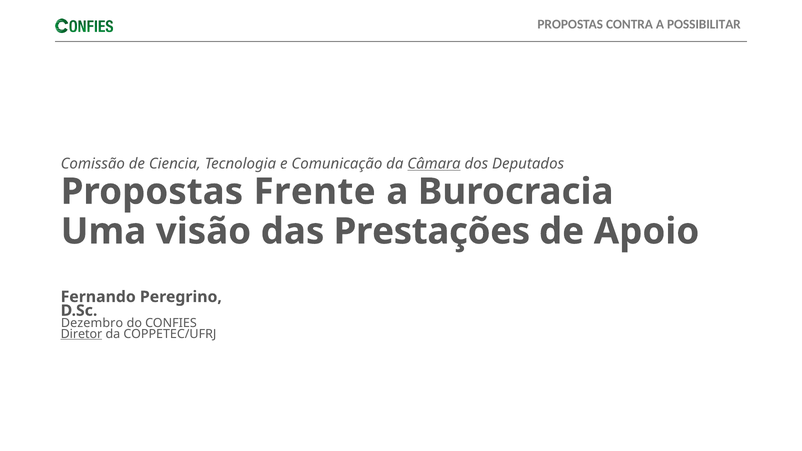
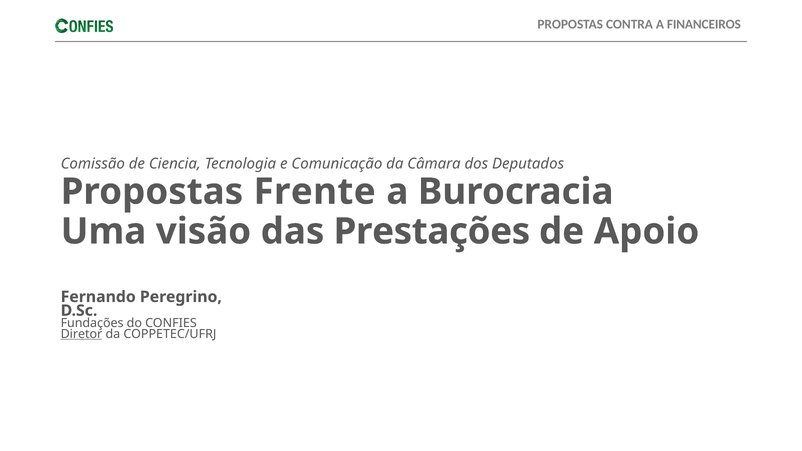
POSSIBILITAR: POSSIBILITAR -> FINANCEIROS
Câmara underline: present -> none
Dezembro: Dezembro -> Fundações
